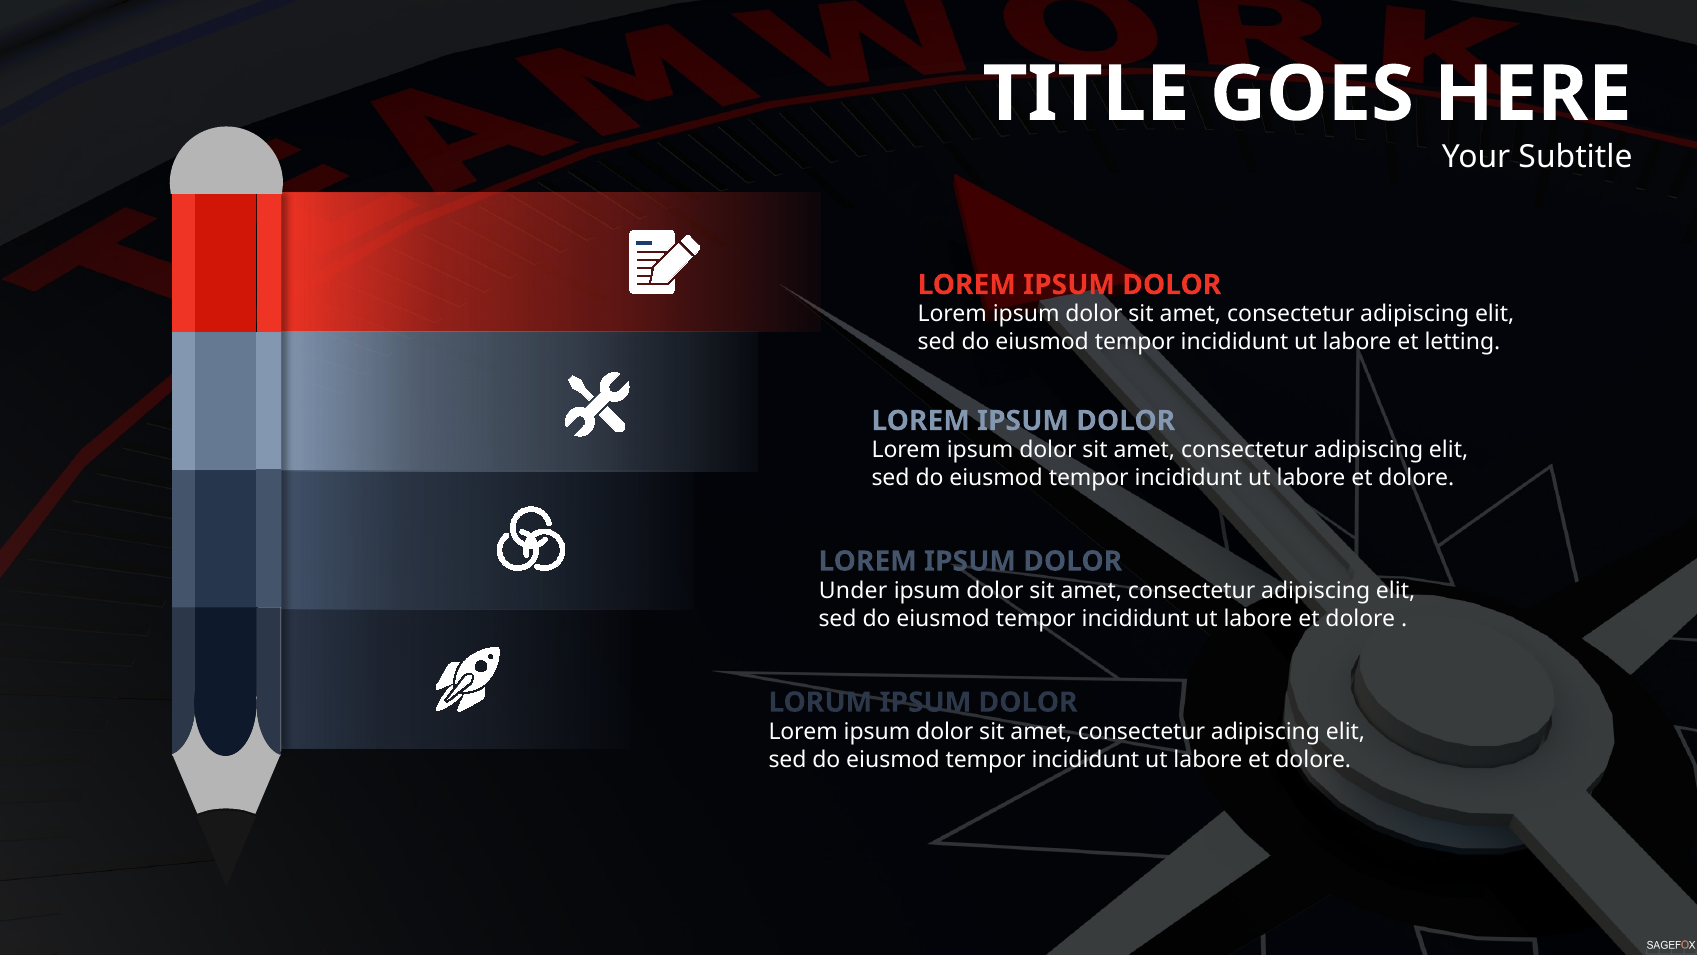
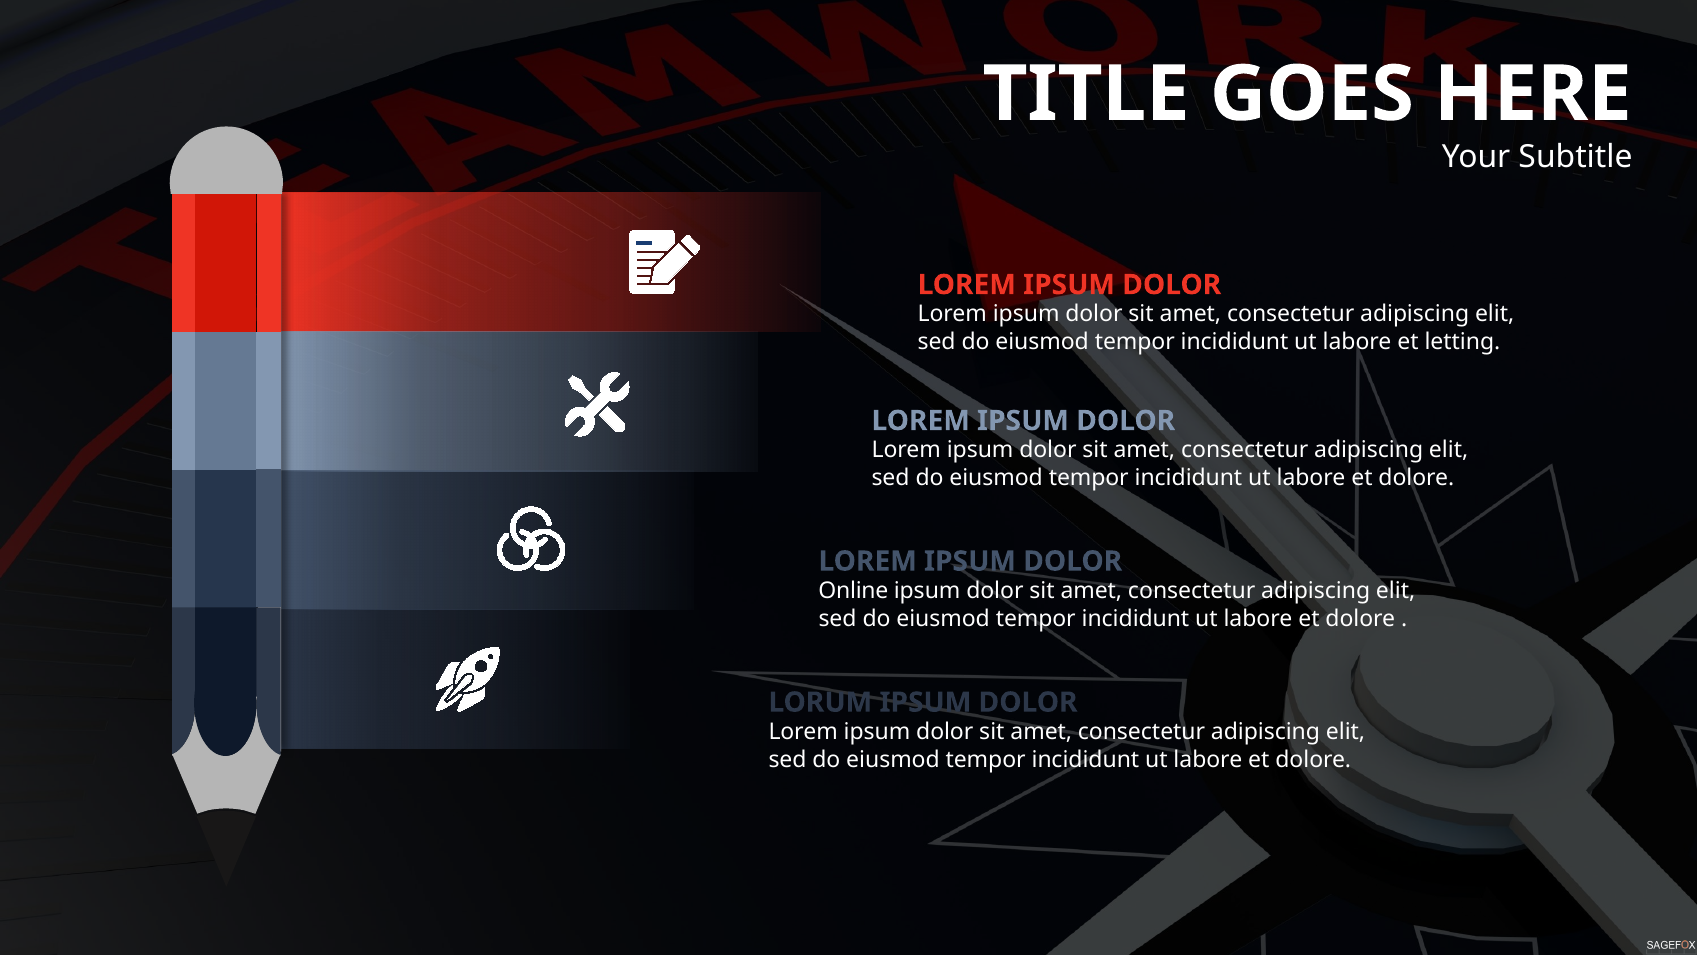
Under: Under -> Online
